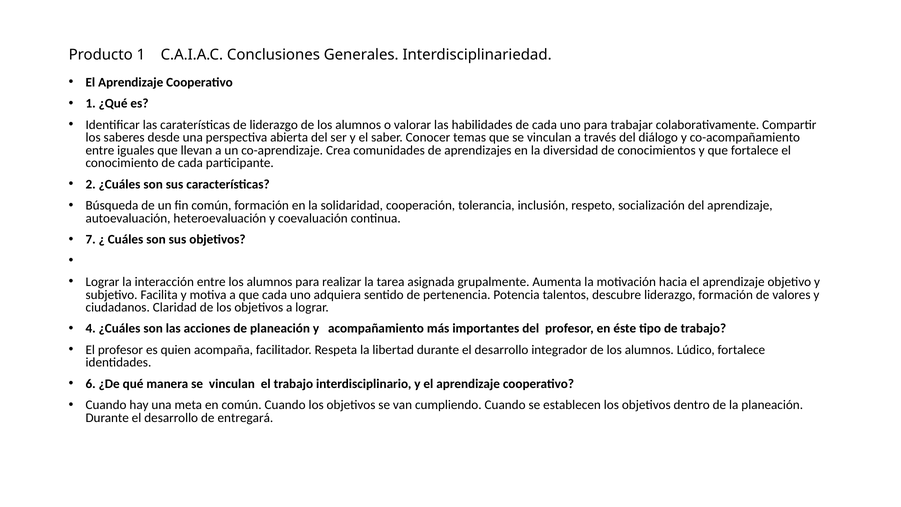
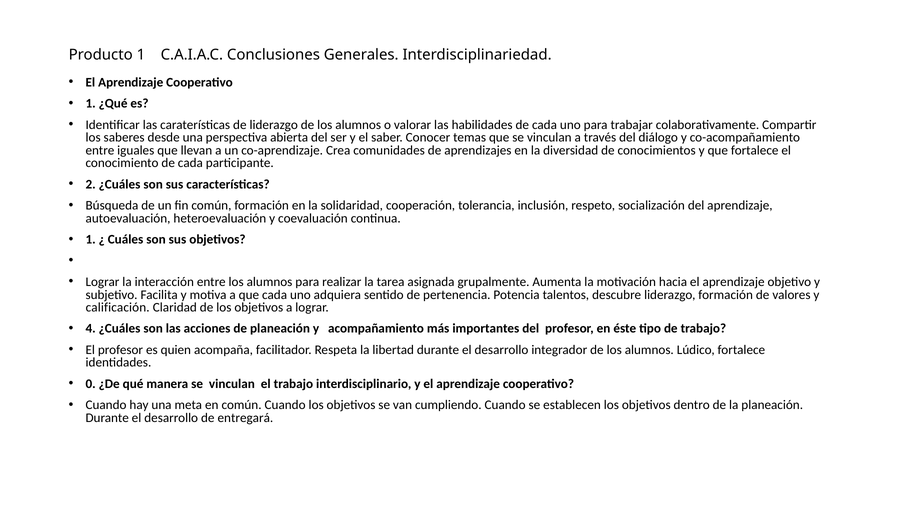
7 at (91, 239): 7 -> 1
ciudadanos: ciudadanos -> calificación
6: 6 -> 0
